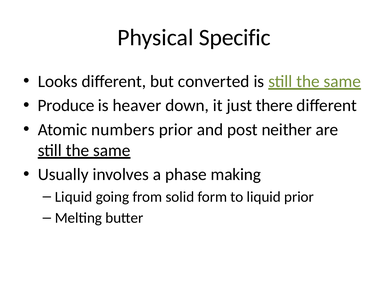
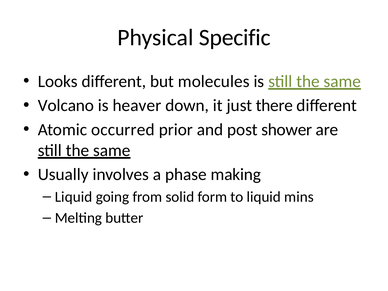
converted: converted -> molecules
Produce: Produce -> Volcano
numbers: numbers -> occurred
neither: neither -> shower
liquid prior: prior -> mins
